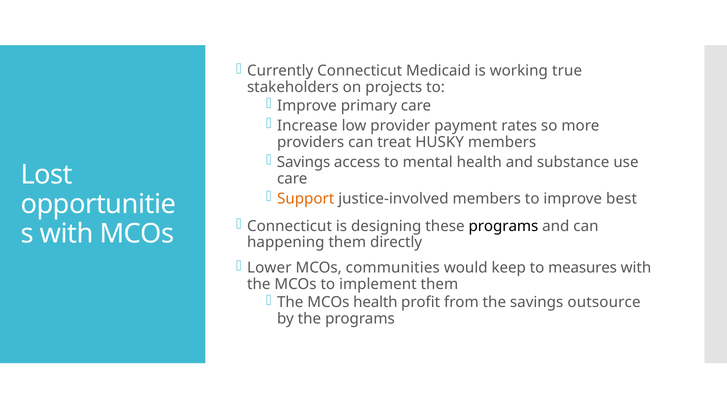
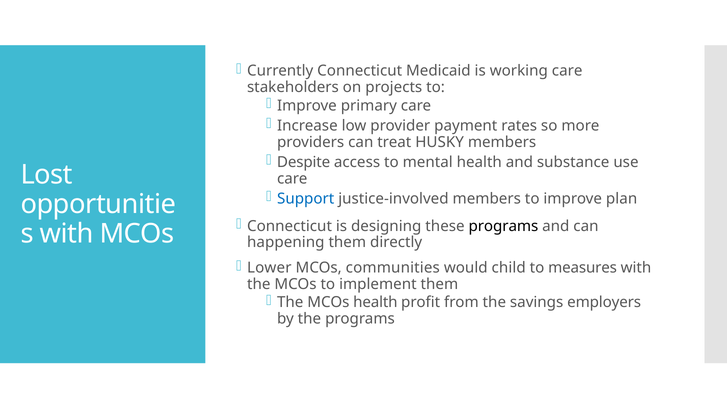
working true: true -> care
Savings at (304, 162): Savings -> Despite
Support colour: orange -> blue
best: best -> plan
keep: keep -> child
outsource: outsource -> employers
